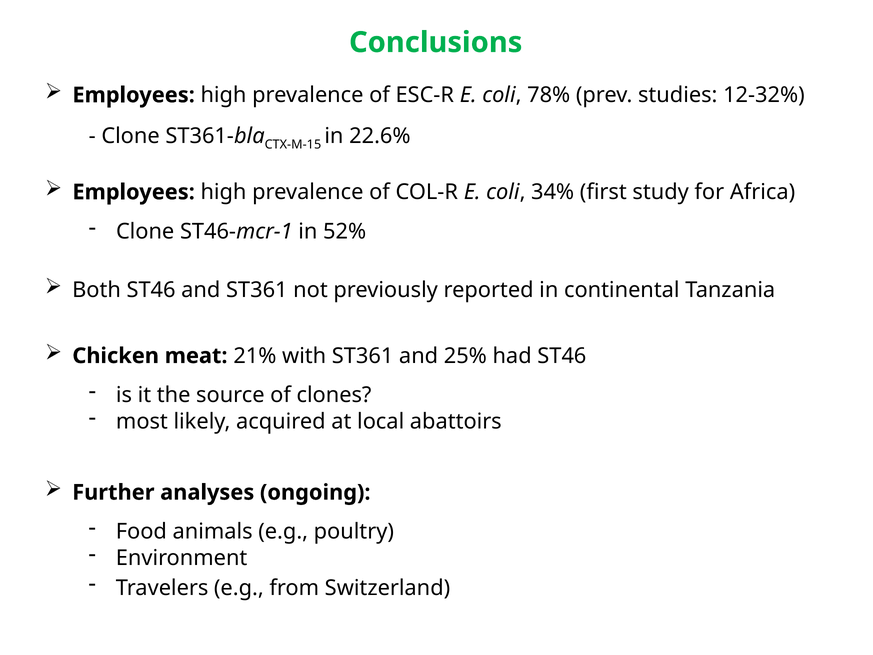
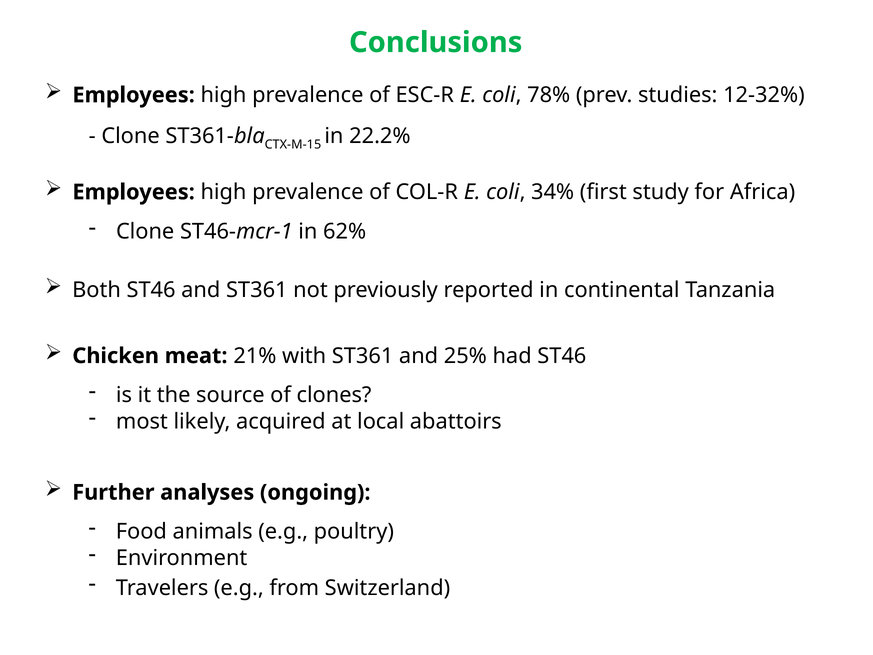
22.6%: 22.6% -> 22.2%
52%: 52% -> 62%
